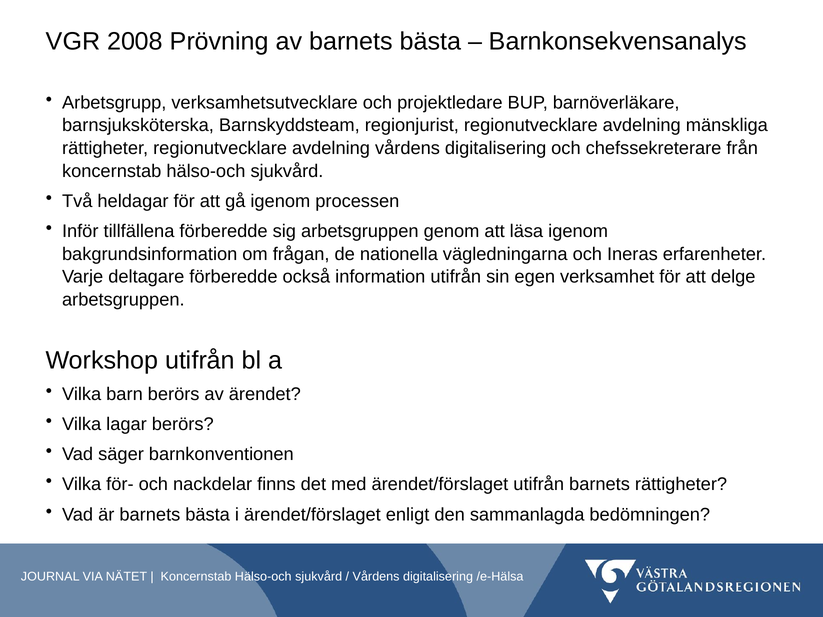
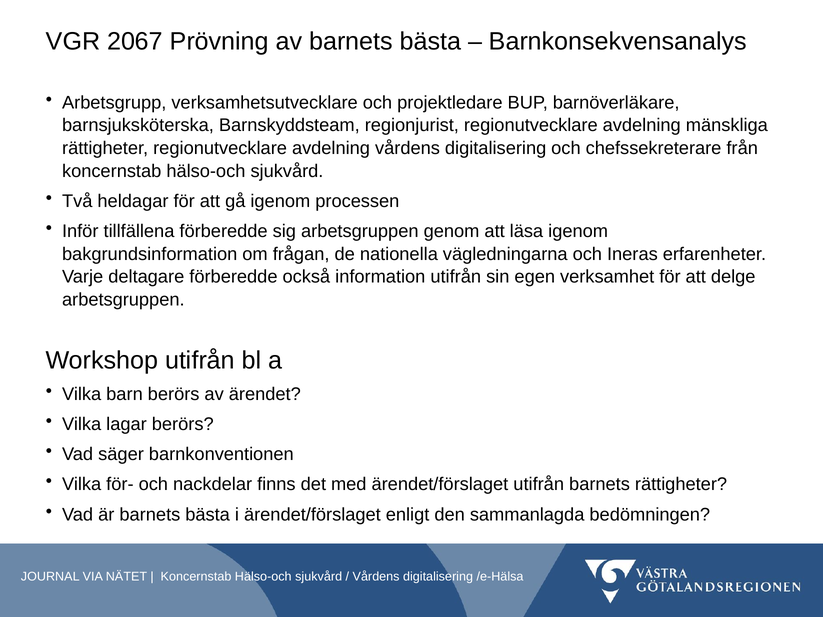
2008: 2008 -> 2067
